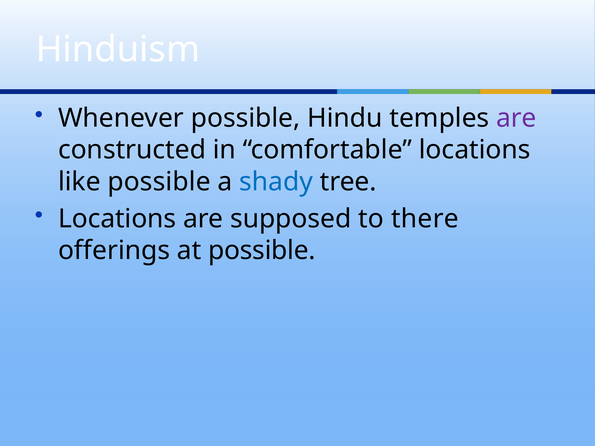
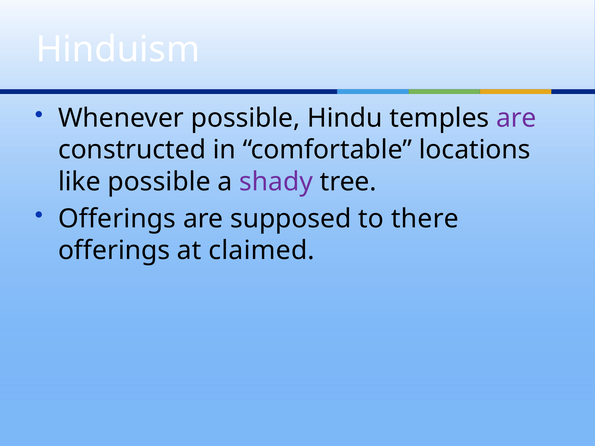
shady colour: blue -> purple
Locations at (117, 219): Locations -> Offerings
at possible: possible -> claimed
